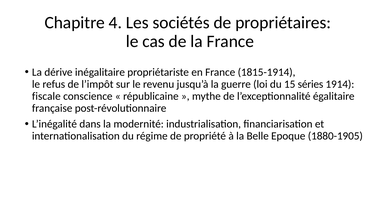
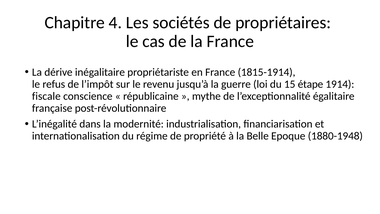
séries: séries -> étape
1880-1905: 1880-1905 -> 1880-1948
